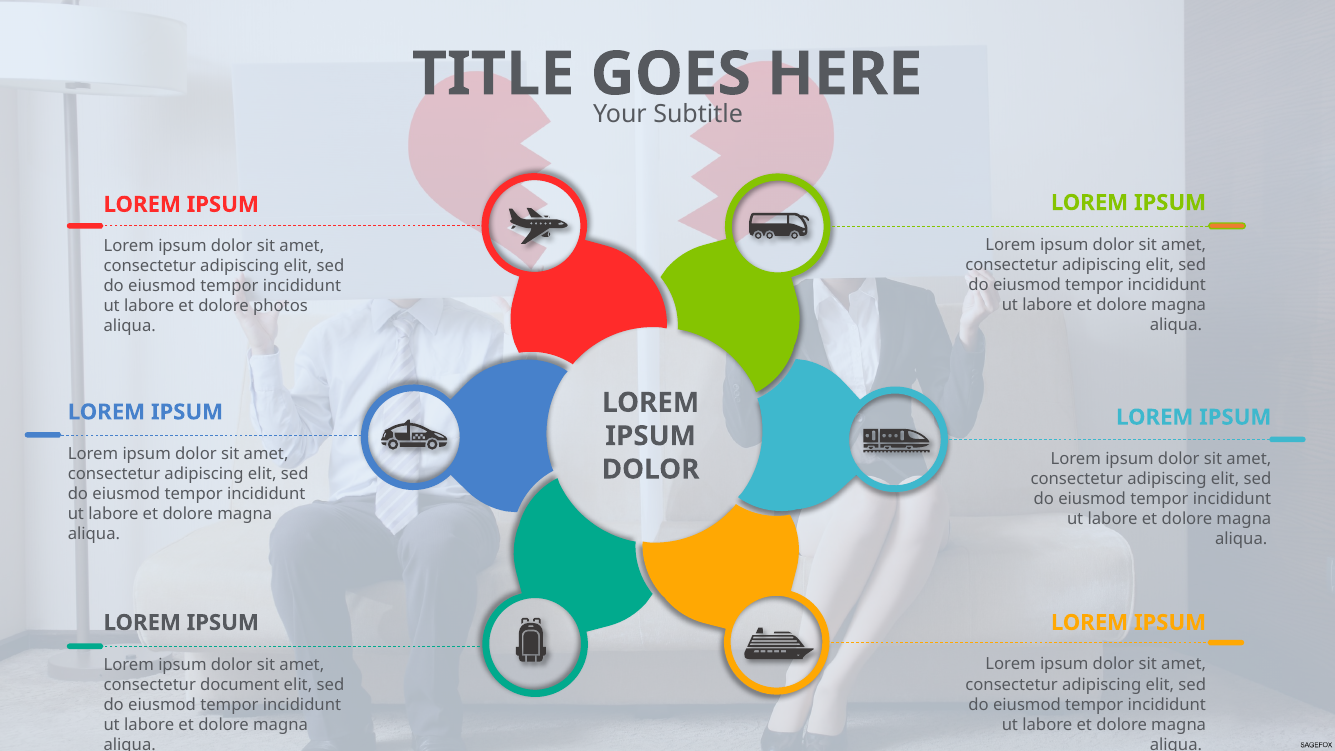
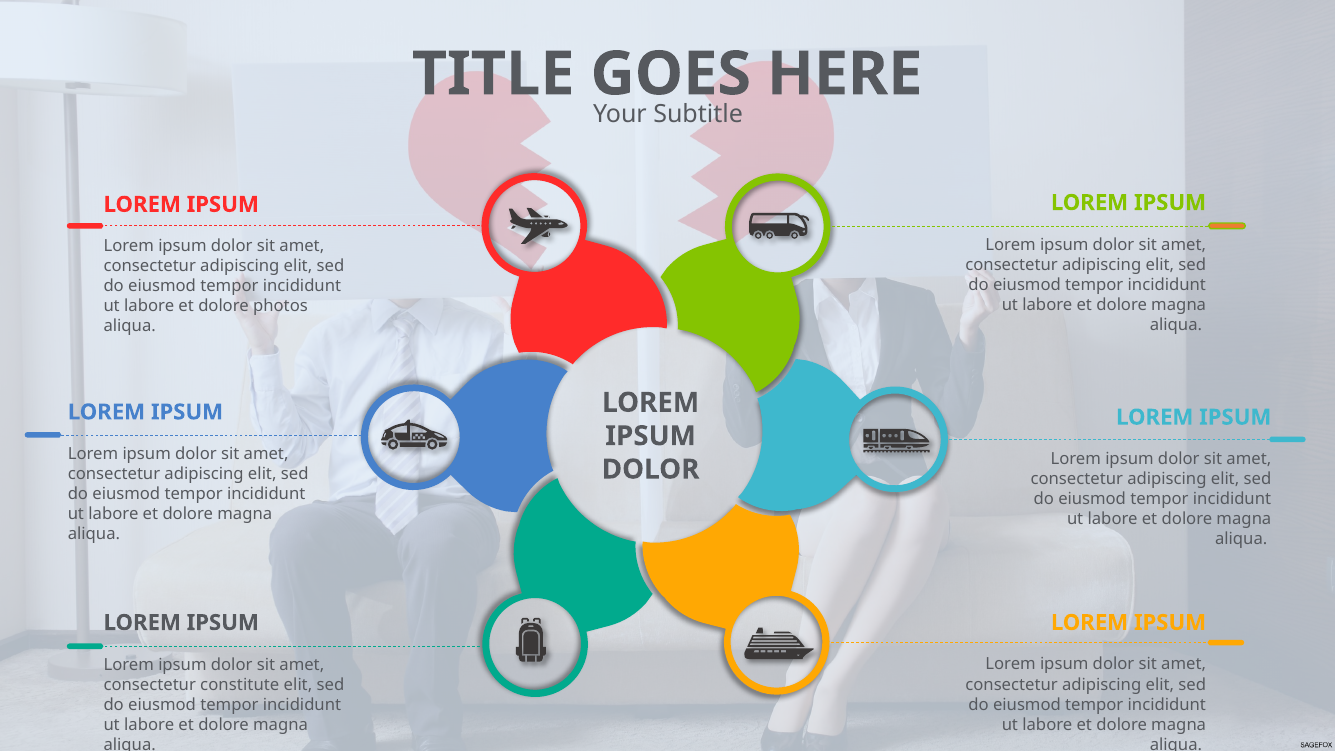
document: document -> constitute
